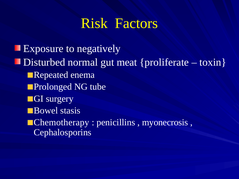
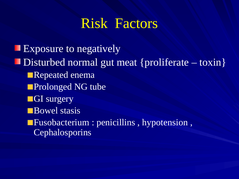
Chemotherapy: Chemotherapy -> Fusobacterium
myonecrosis: myonecrosis -> hypotension
